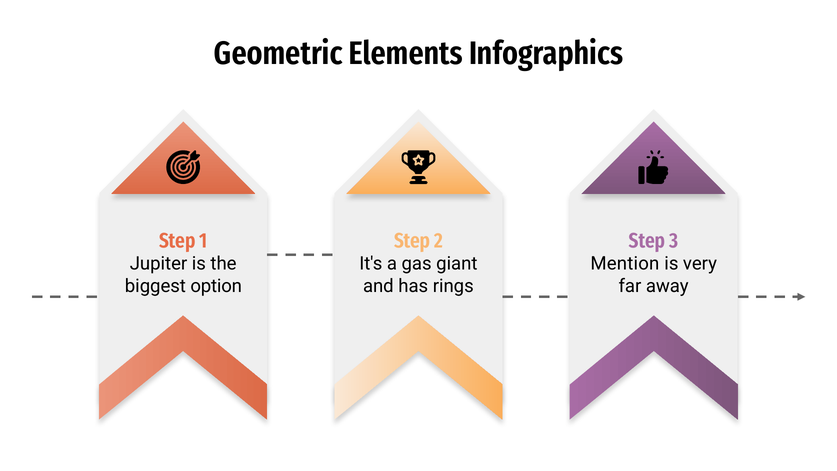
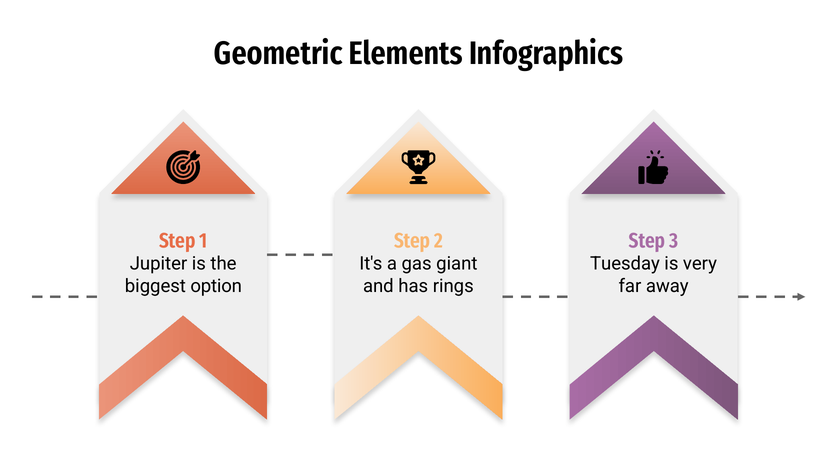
Mention: Mention -> Tuesday
